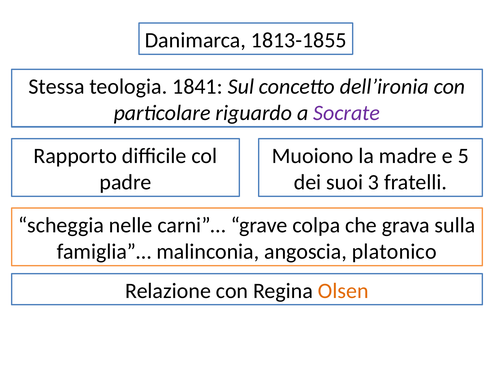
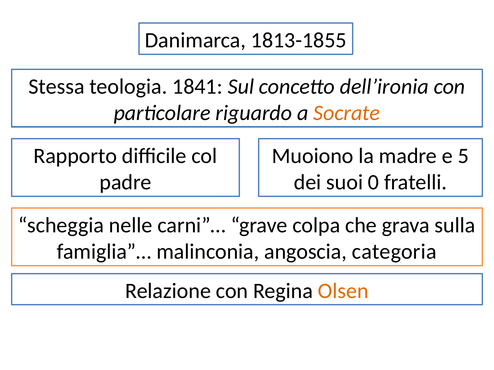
Socrate colour: purple -> orange
3: 3 -> 0
platonico: platonico -> categoria
